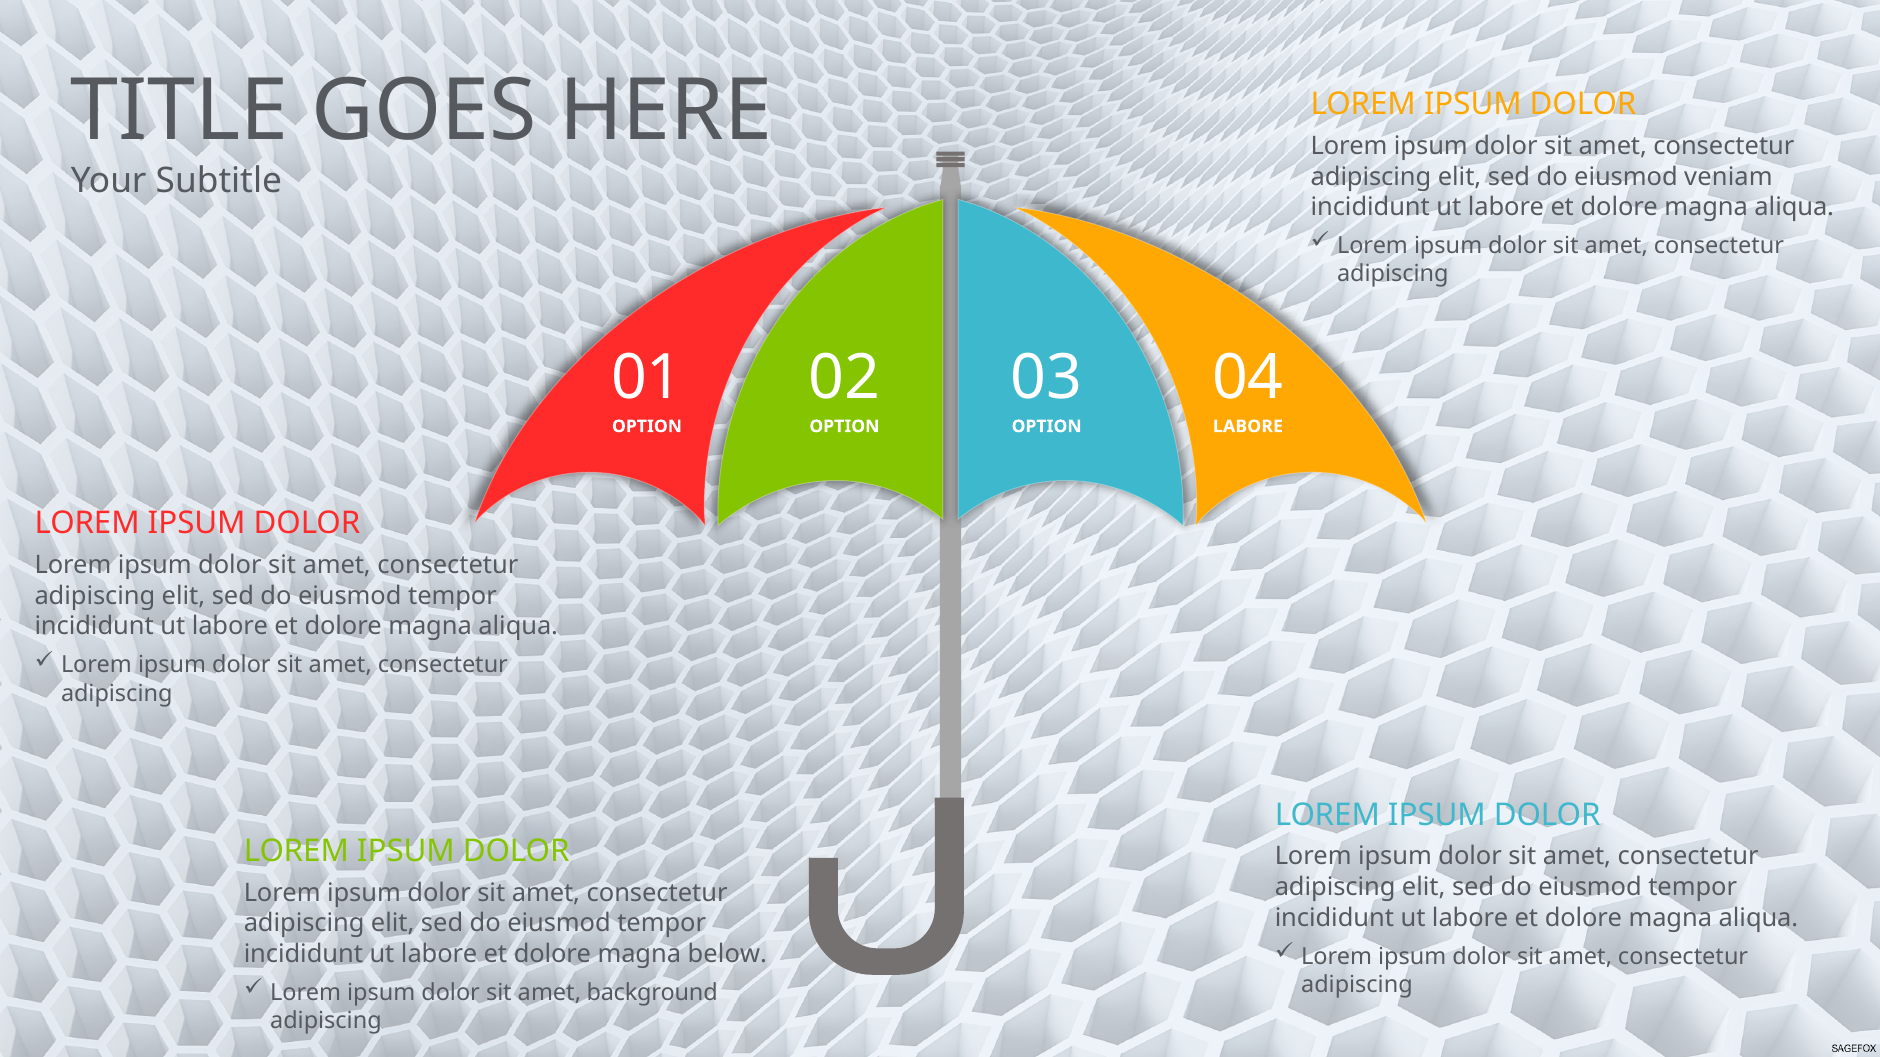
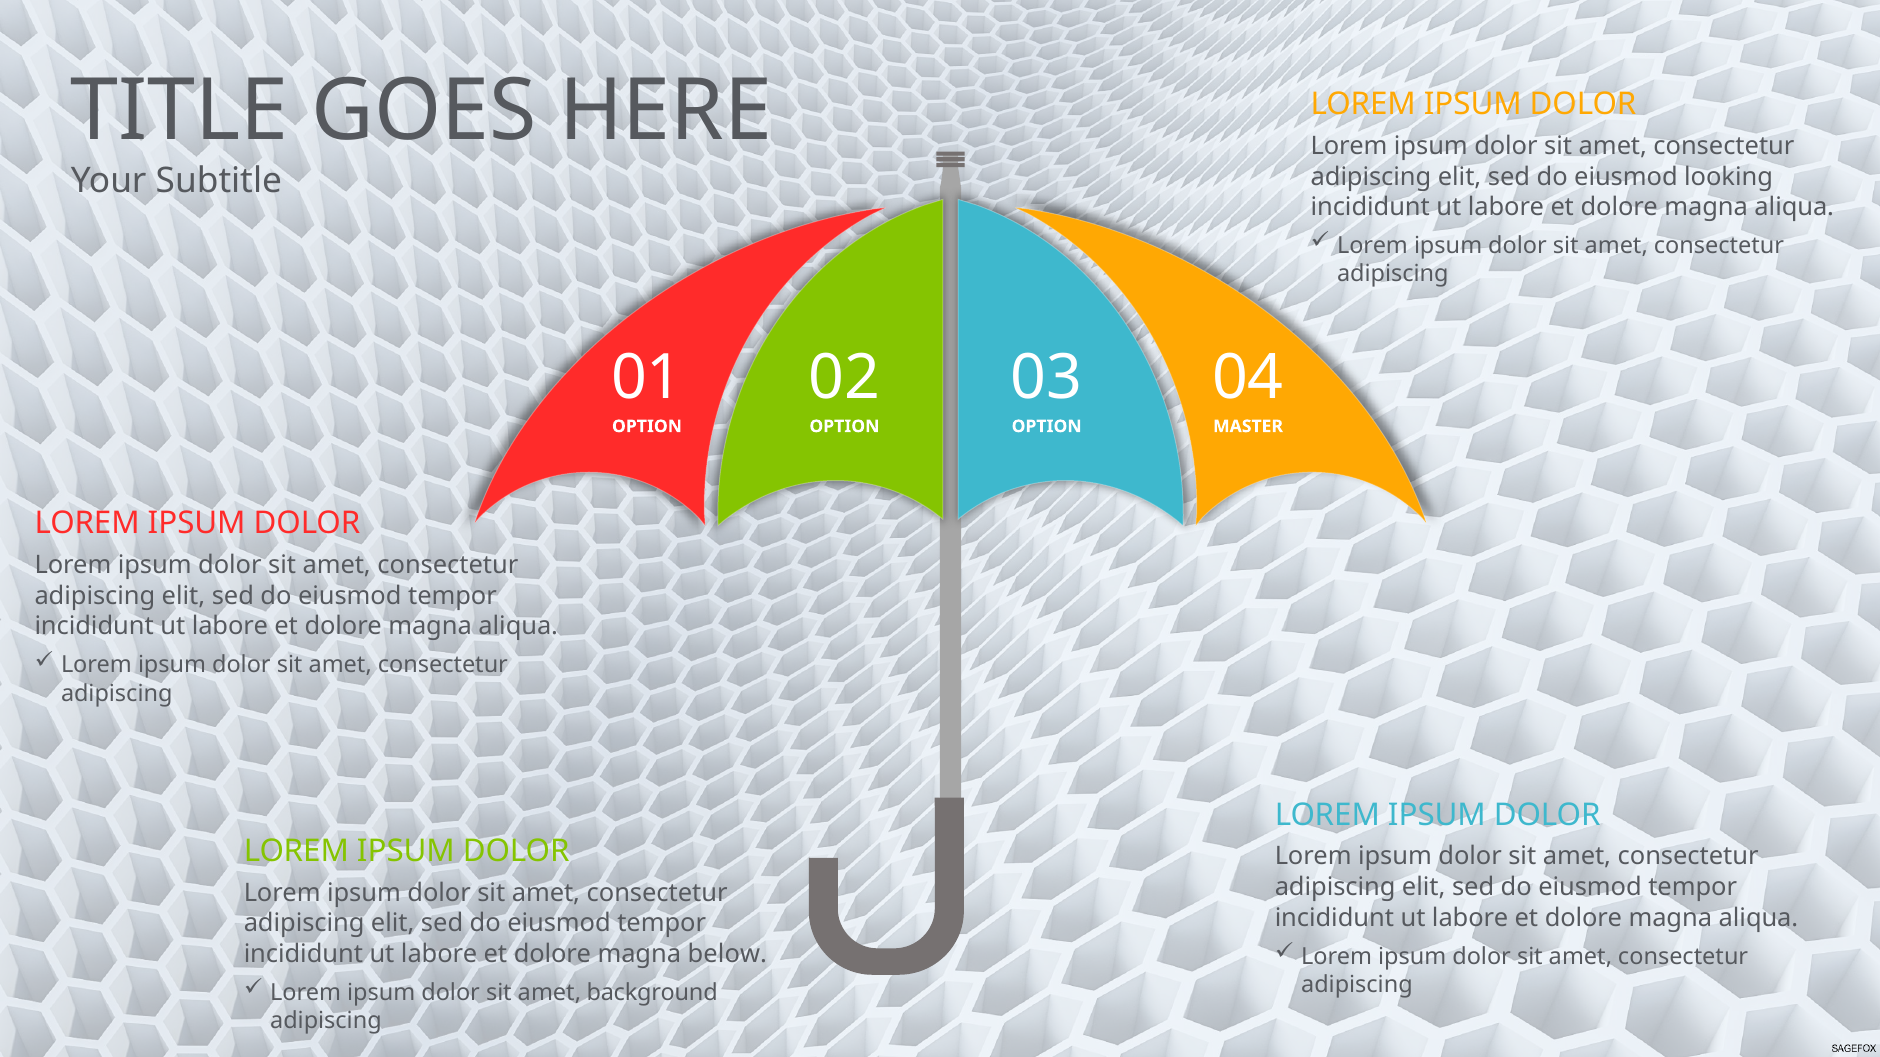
veniam: veniam -> looking
LABORE at (1248, 427): LABORE -> MASTER
